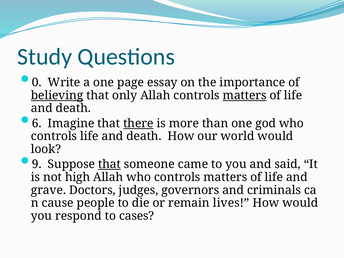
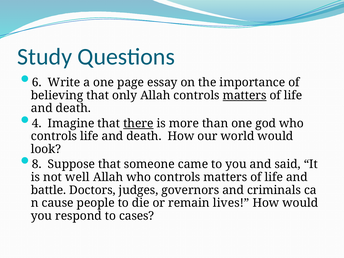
0: 0 -> 6
believing underline: present -> none
6: 6 -> 4
9: 9 -> 8
that at (110, 164) underline: present -> none
high: high -> well
grave: grave -> battle
